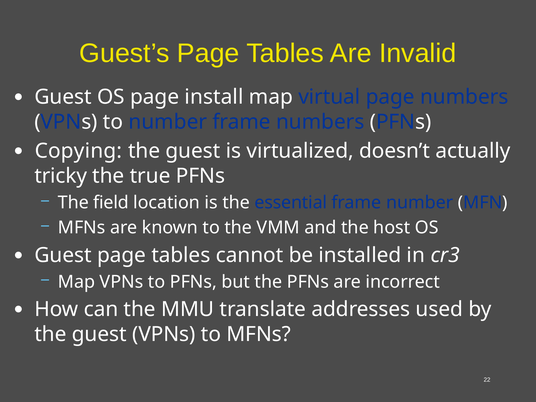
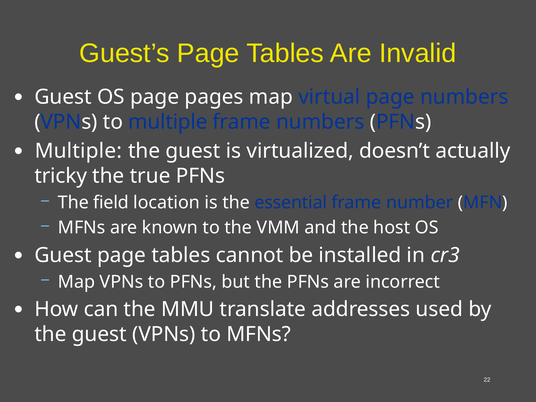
install: install -> pages
to number: number -> multiple
Copying at (78, 151): Copying -> Multiple
